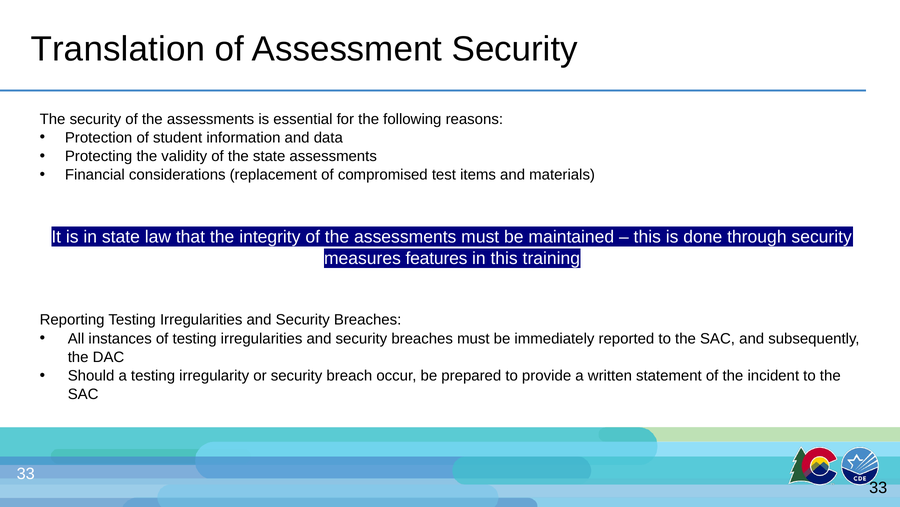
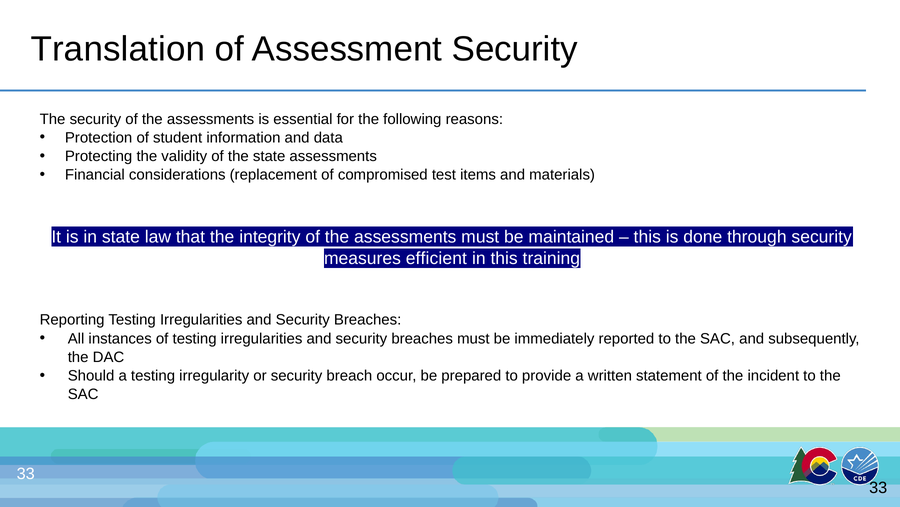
features: features -> efficient
